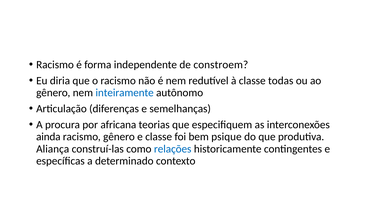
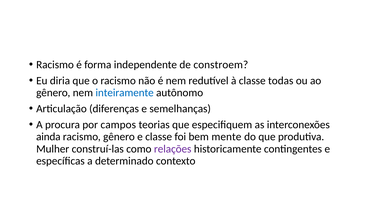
africana: africana -> campos
psique: psique -> mente
Aliança: Aliança -> Mulher
relações colour: blue -> purple
